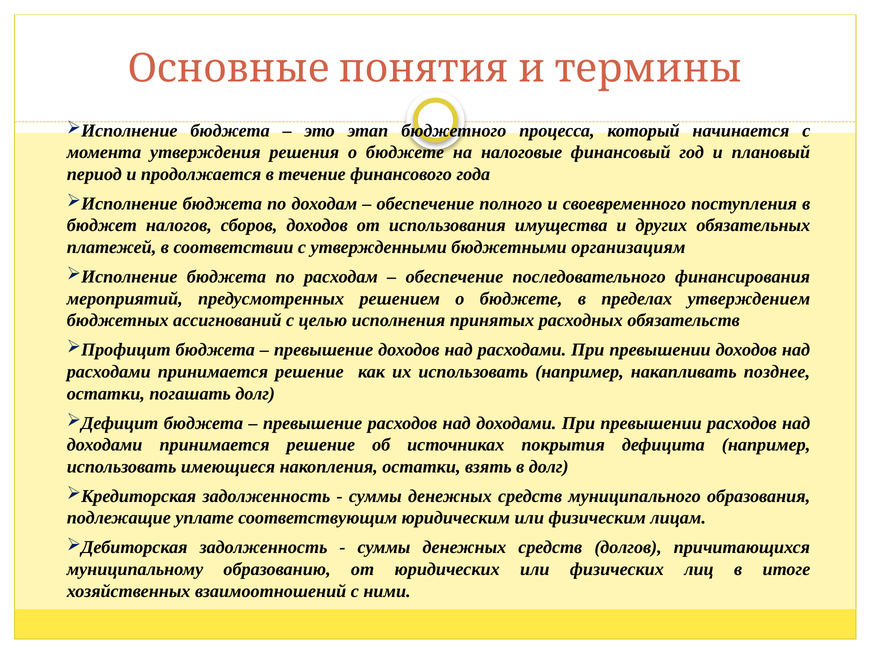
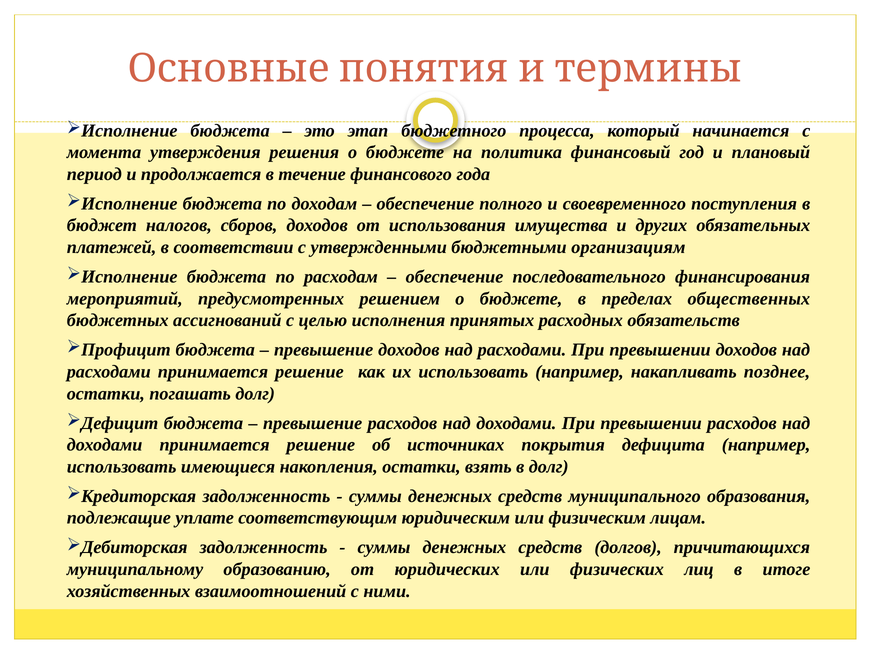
налоговые: налоговые -> политика
утверждением: утверждением -> общественных
